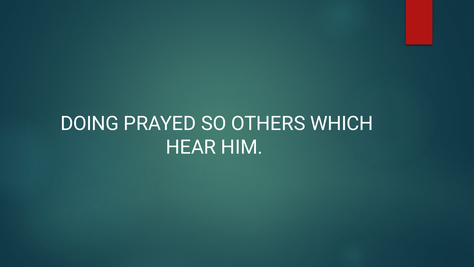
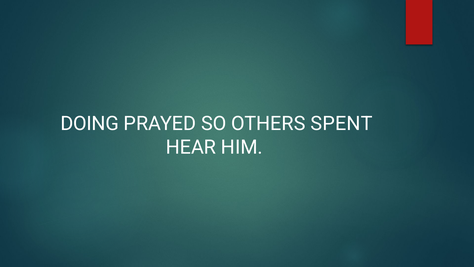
WHICH: WHICH -> SPENT
